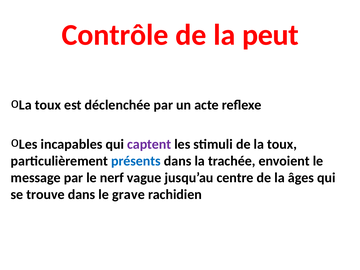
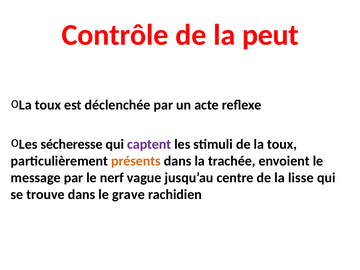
incapables: incapables -> sécheresse
présents colour: blue -> orange
âges: âges -> lisse
